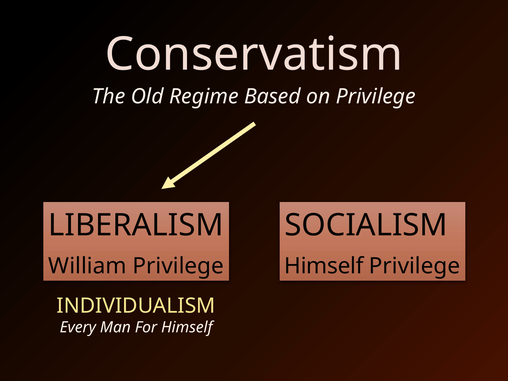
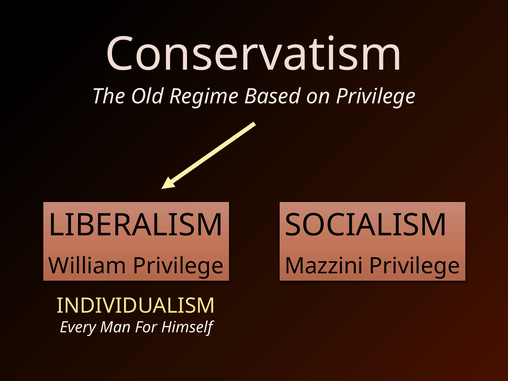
Himself at (324, 266): Himself -> Mazzini
